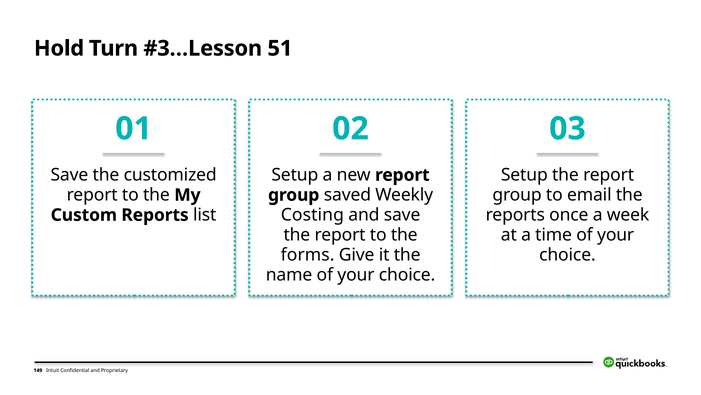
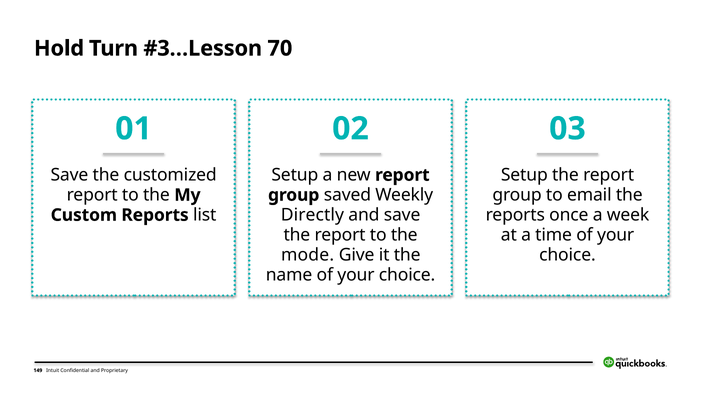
51: 51 -> 70
Costing: Costing -> Directly
forms: forms -> mode
